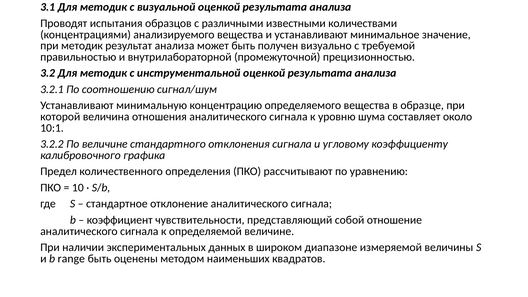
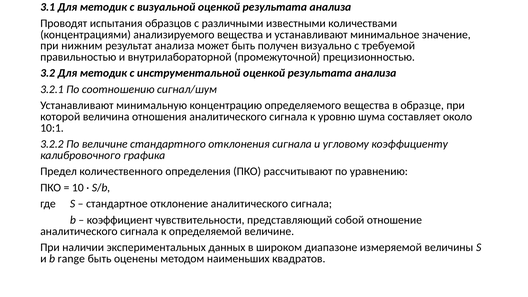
при методик: методик -> нижним
